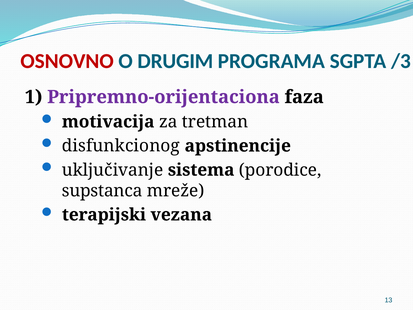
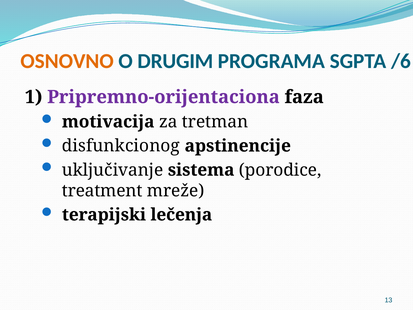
OSNOVNO colour: red -> orange
/3: /3 -> /6
supstanca: supstanca -> treatment
vezana: vezana -> lečenja
